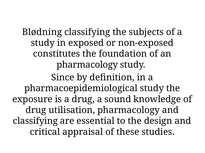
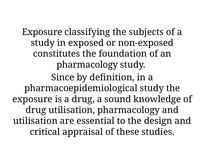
Blødning at (42, 32): Blødning -> Exposure
classifying at (35, 122): classifying -> utilisation
